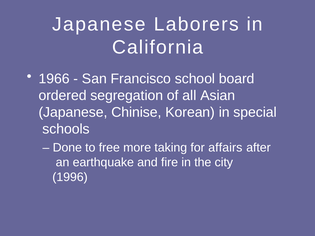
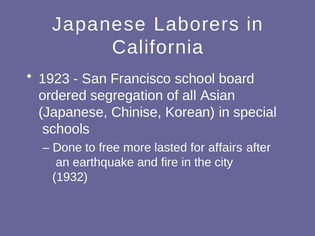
1966: 1966 -> 1923
taking: taking -> lasted
1996: 1996 -> 1932
